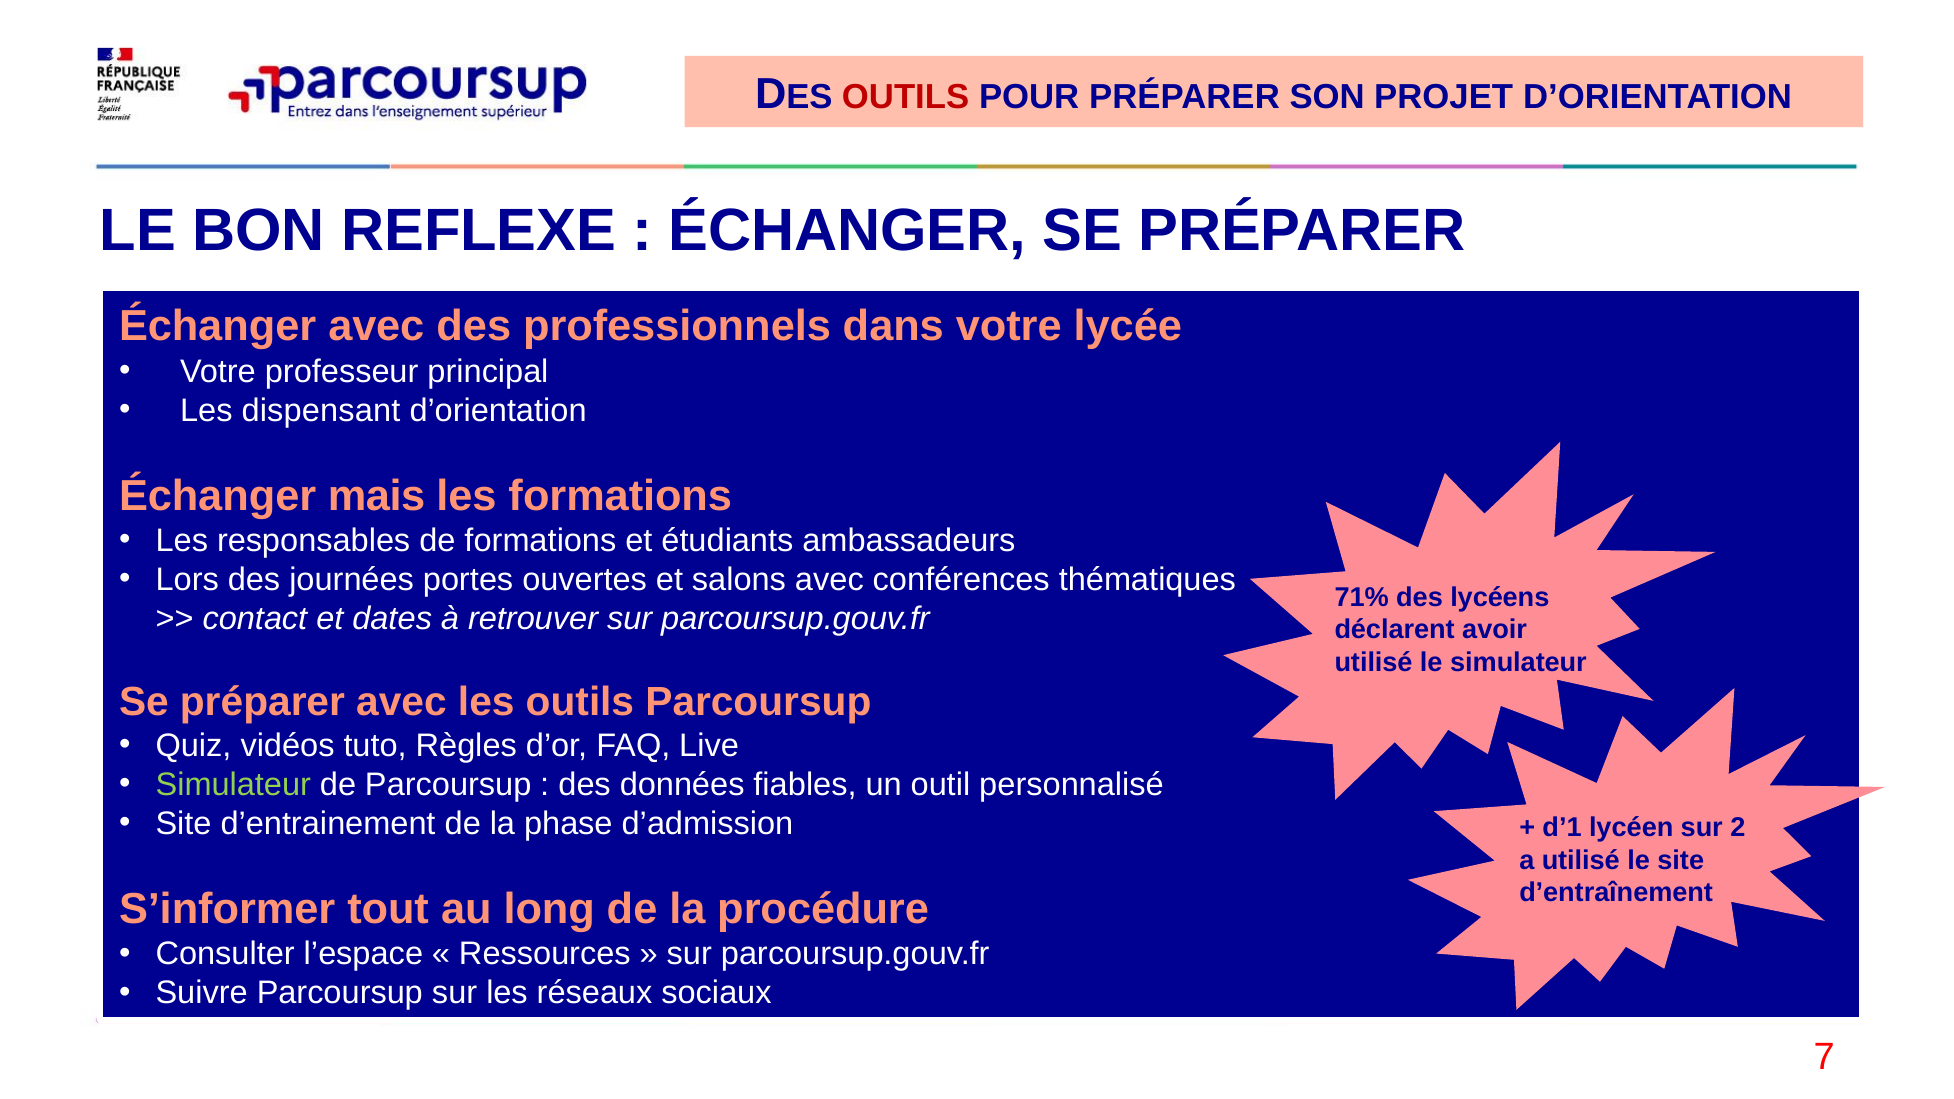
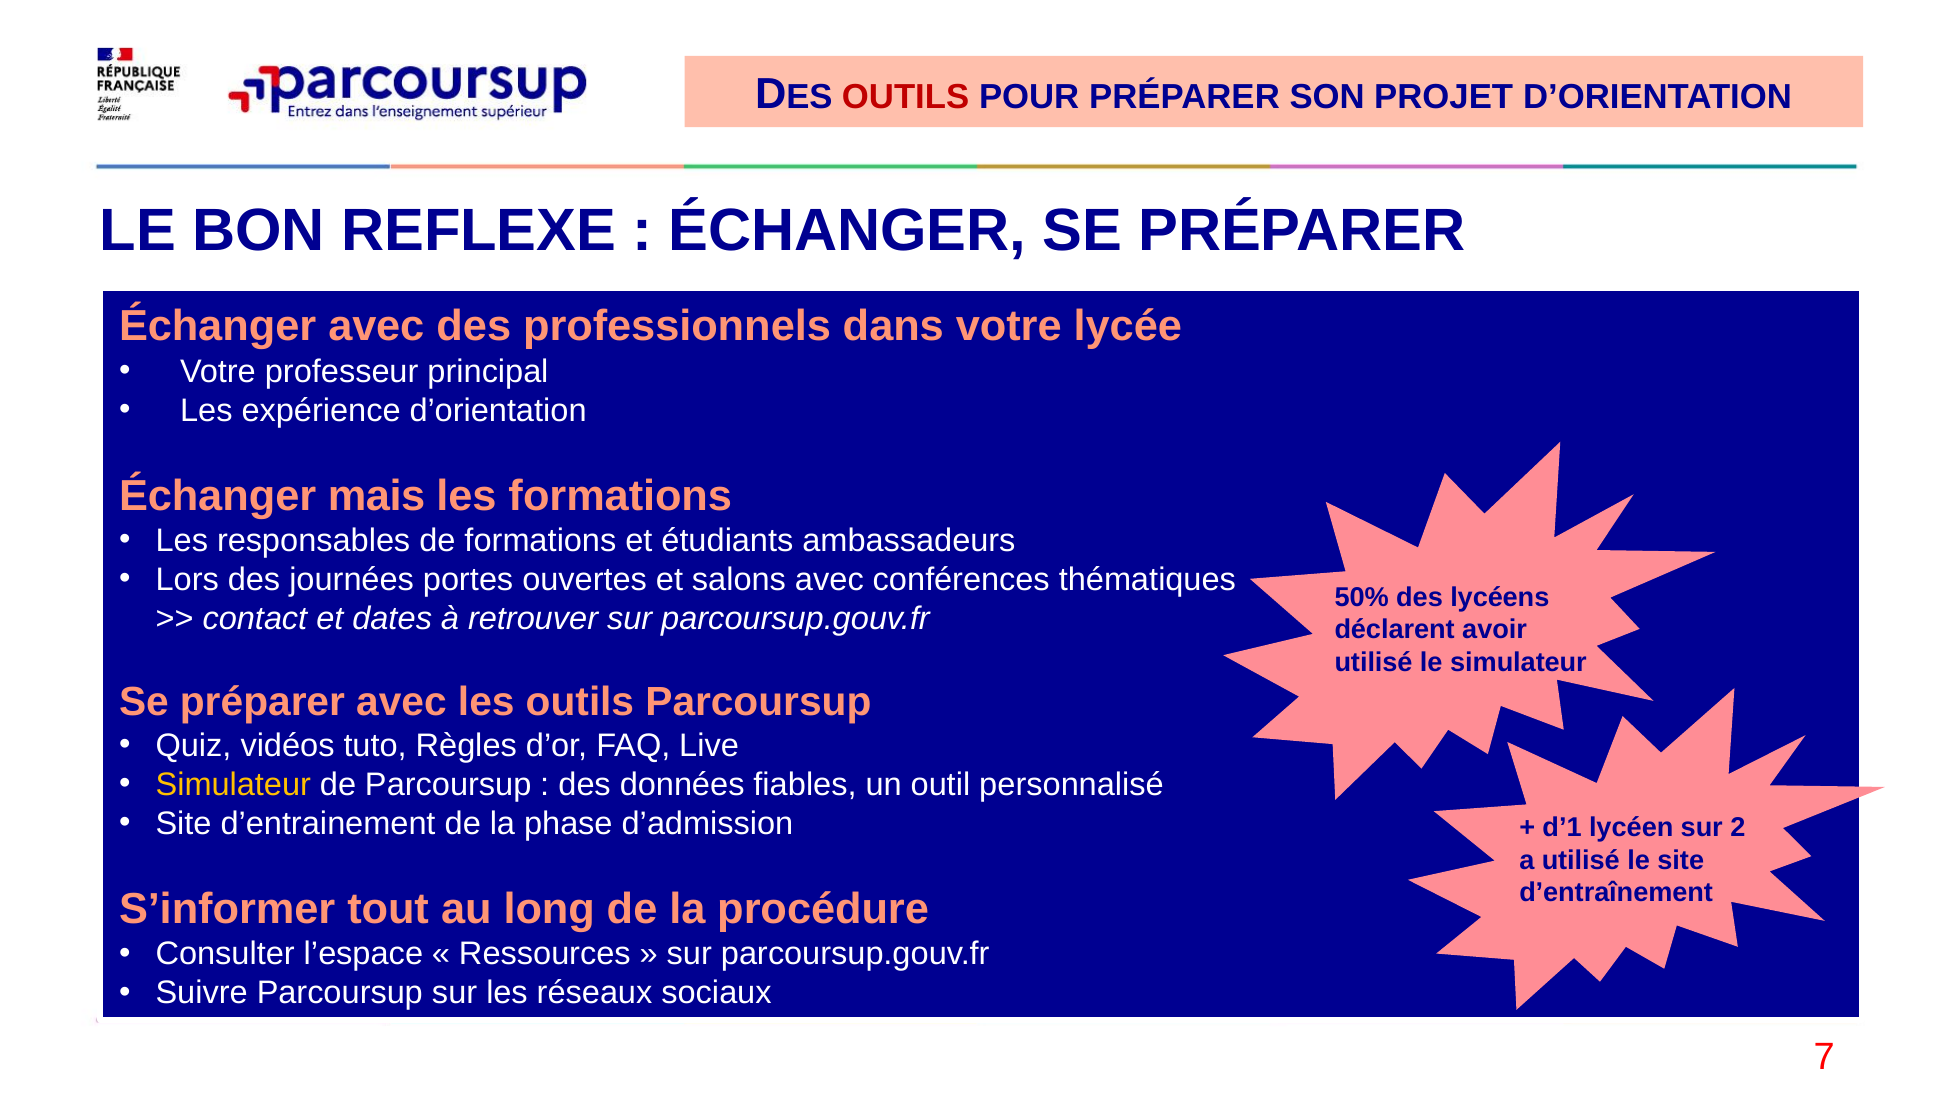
dispensant: dispensant -> expérience
71%: 71% -> 50%
Simulateur at (233, 785) colour: light green -> yellow
